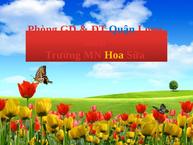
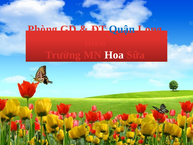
Hoa colour: yellow -> white
